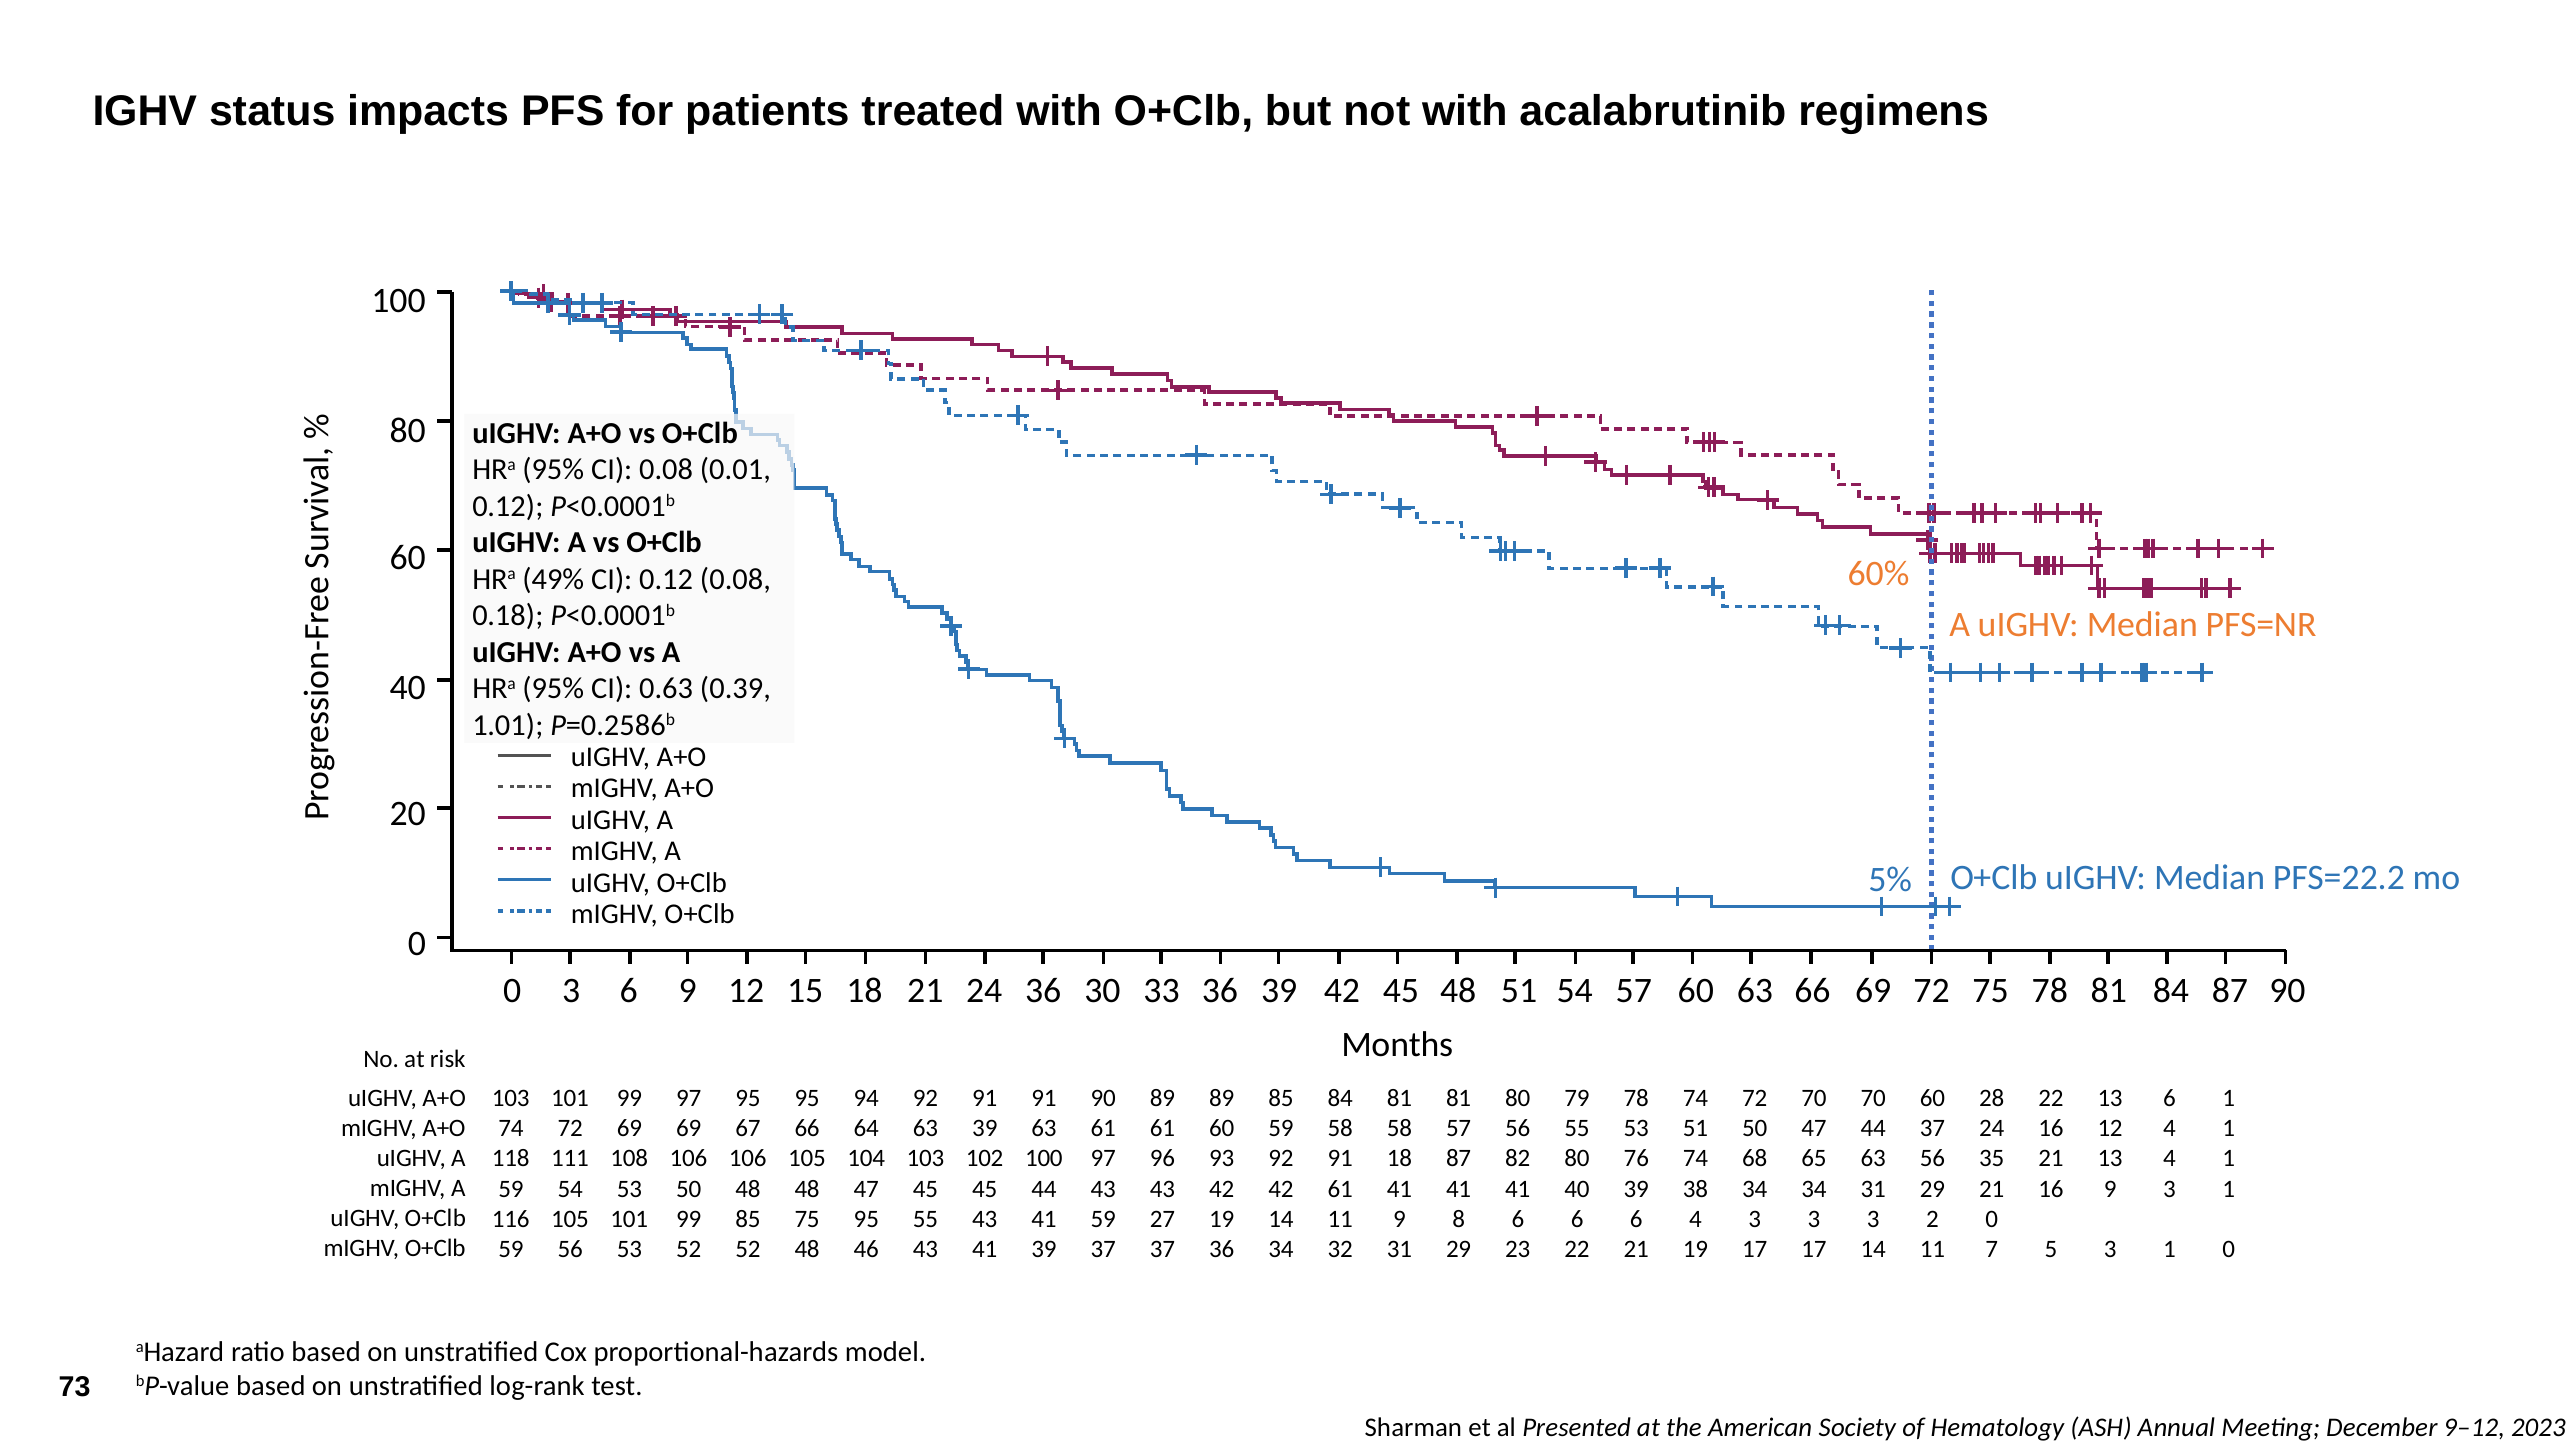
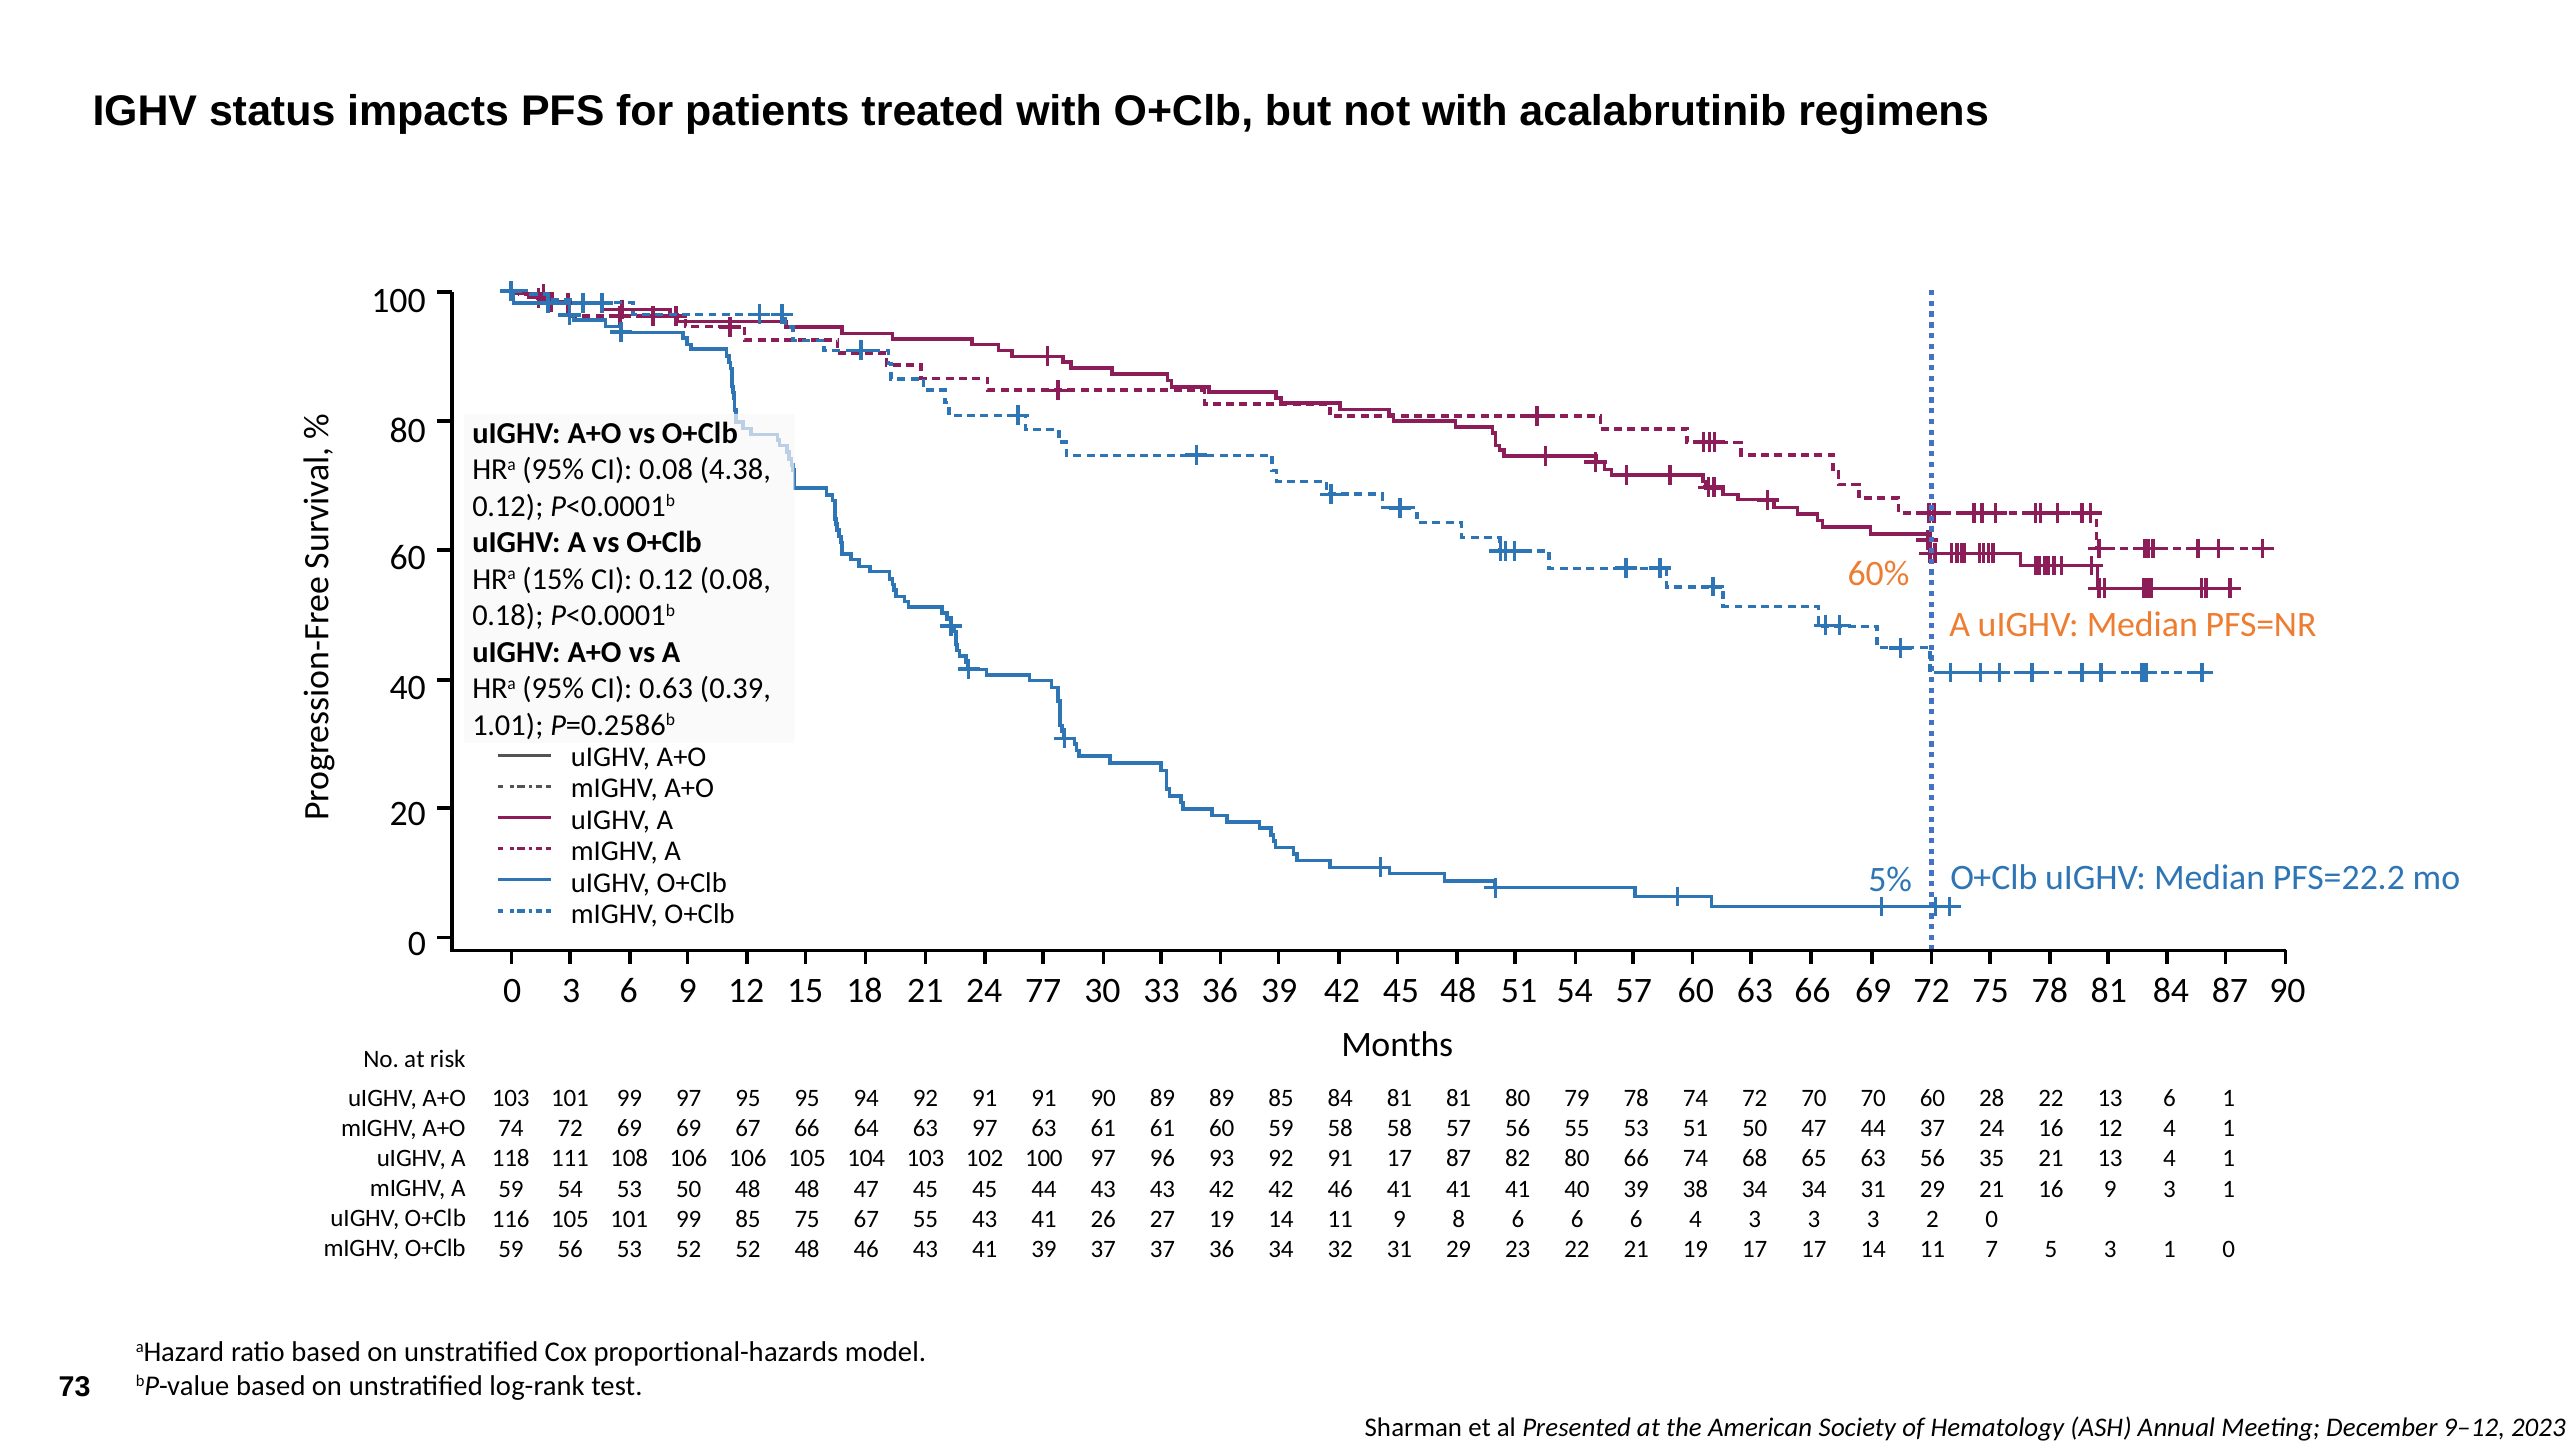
0.01: 0.01 -> 4.38
49%: 49% -> 15%
24 36: 36 -> 77
63 39: 39 -> 97
91 18: 18 -> 17
80 76: 76 -> 66
42 61: 61 -> 46
75 95: 95 -> 67
41 59: 59 -> 26
